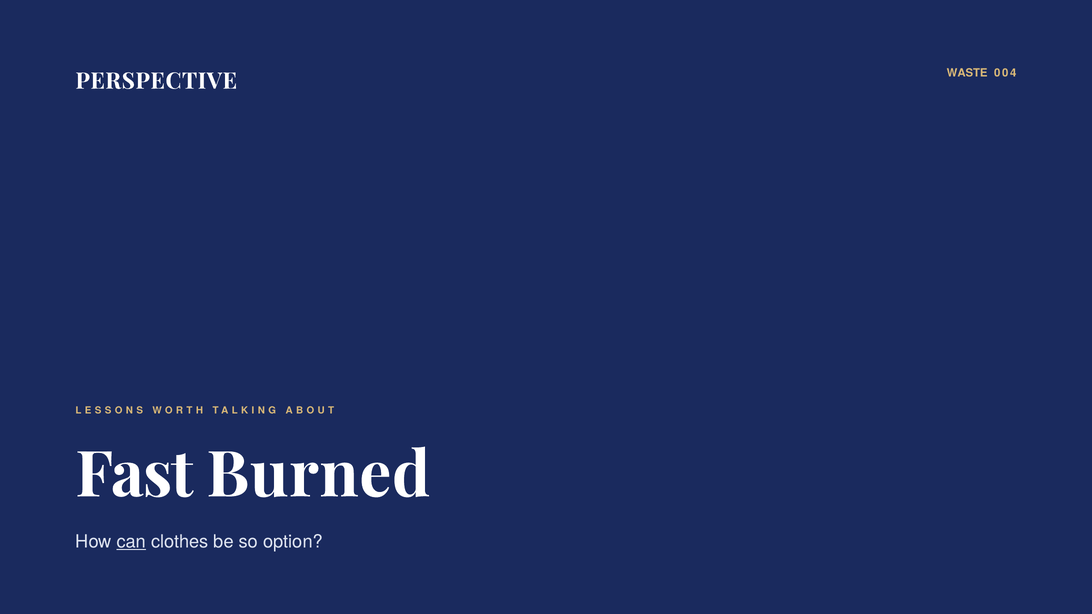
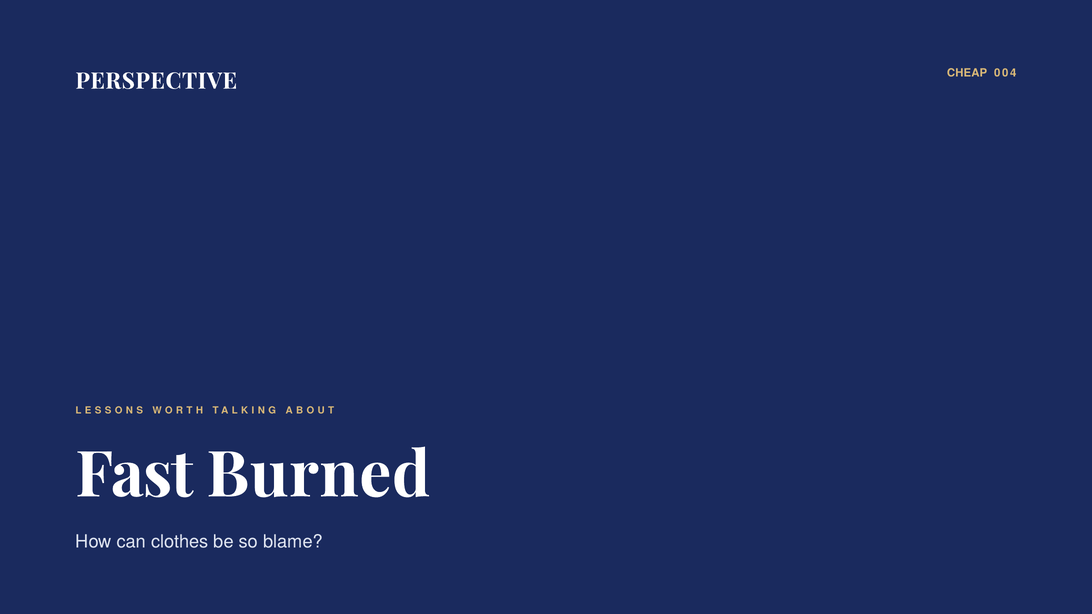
WASTE: WASTE -> CHEAP
can underline: present -> none
option: option -> blame
